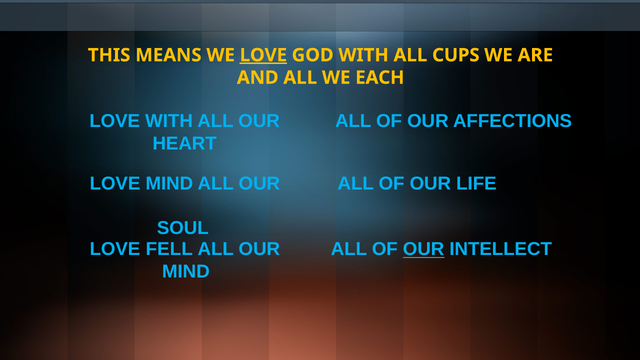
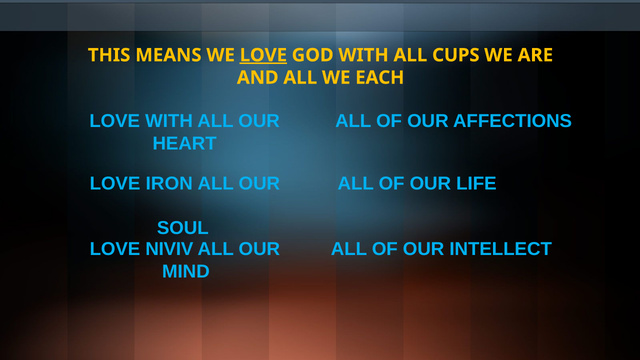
LOVE MIND: MIND -> IRON
FELL: FELL -> NIVIV
OUR at (424, 249) underline: present -> none
